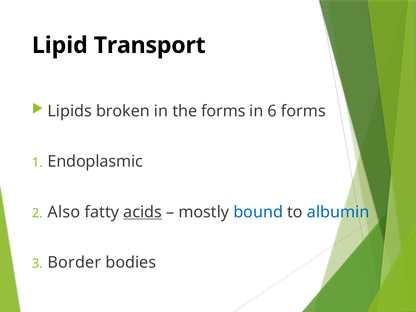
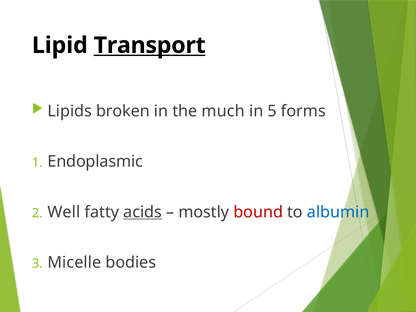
Transport underline: none -> present
the forms: forms -> much
6: 6 -> 5
Also: Also -> Well
bound colour: blue -> red
Border: Border -> Micelle
